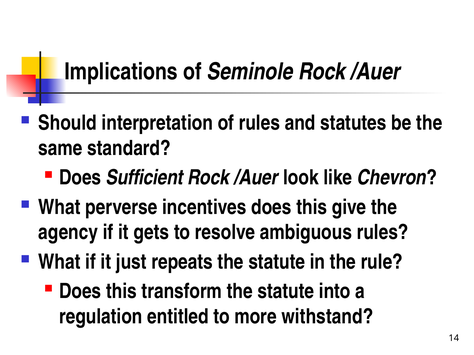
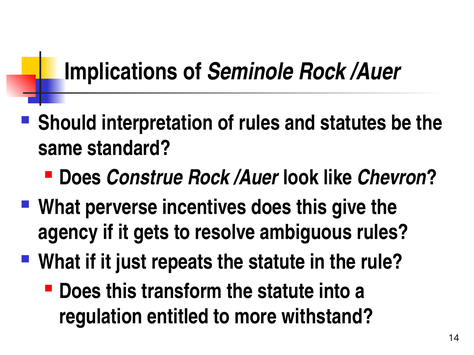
Sufficient: Sufficient -> Construe
